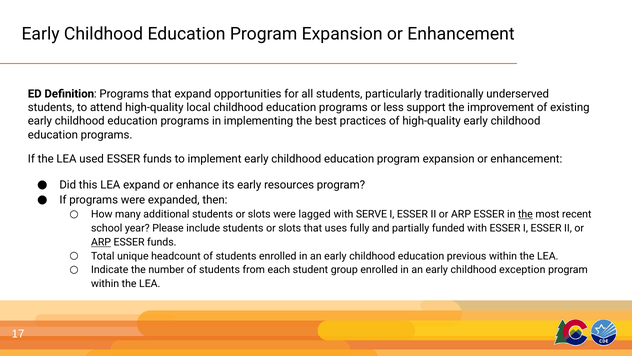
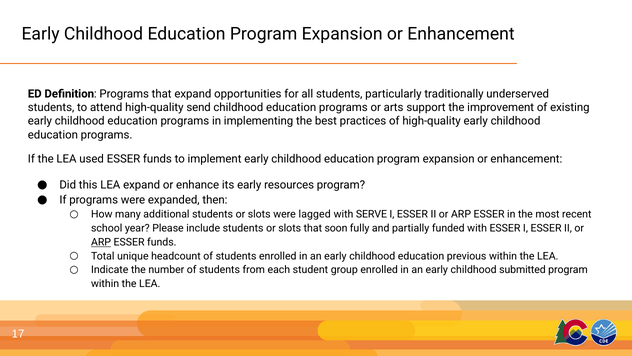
local: local -> send
less: less -> arts
the at (525, 214) underline: present -> none
uses: uses -> soon
exception: exception -> submitted
